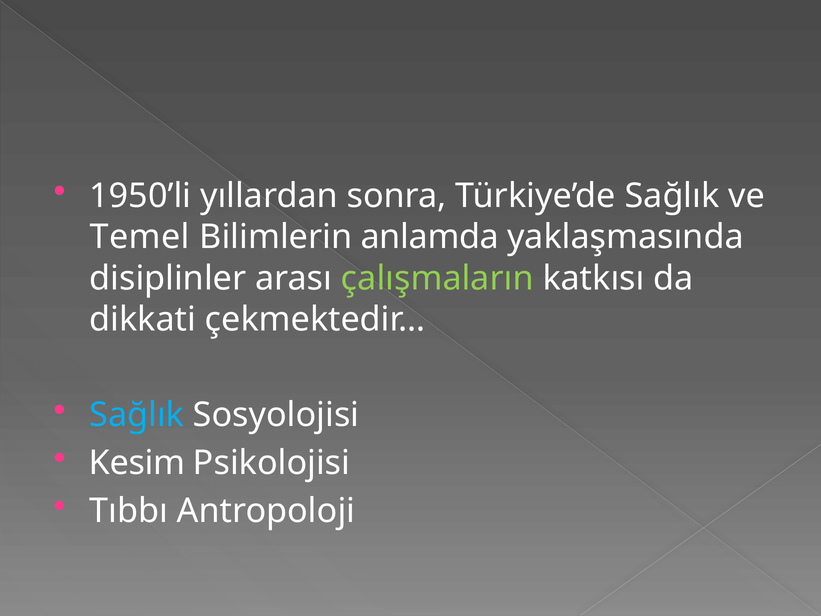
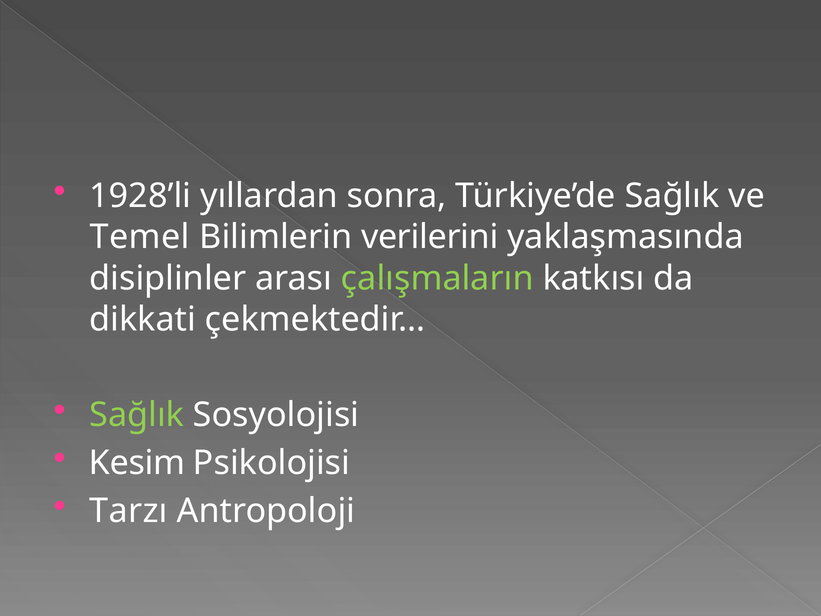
1950’li: 1950’li -> 1928’li
anlamda: anlamda -> verilerini
Sağlık at (137, 415) colour: light blue -> light green
Tıbbı: Tıbbı -> Tarzı
